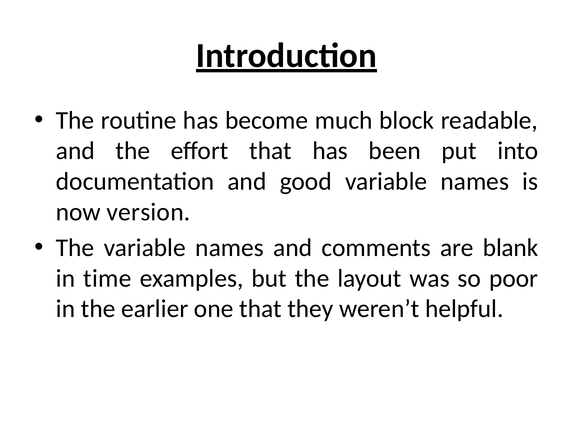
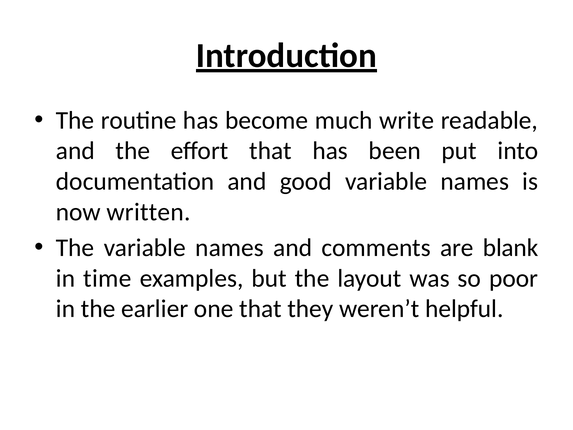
block: block -> write
version: version -> written
